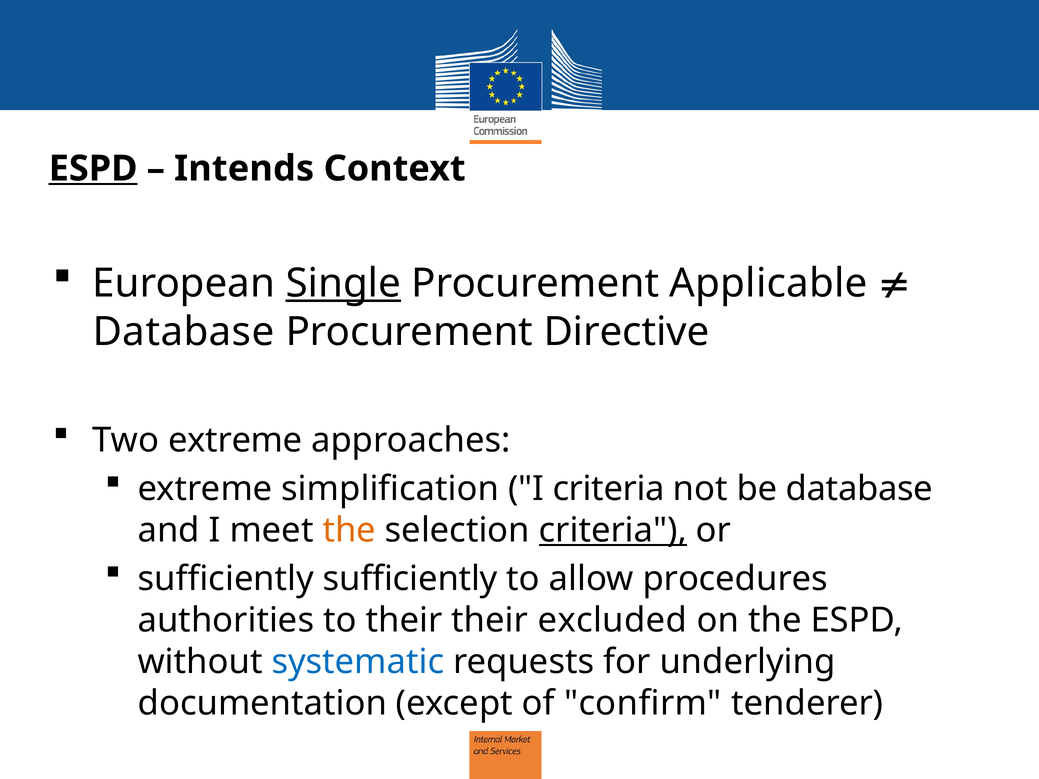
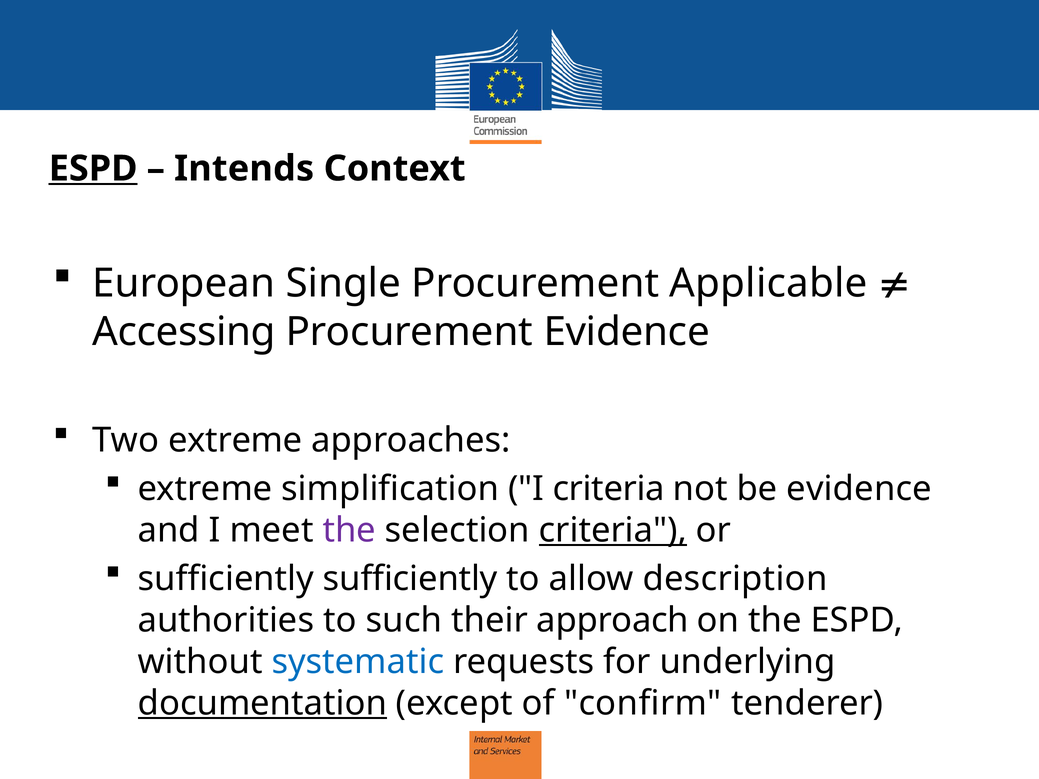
Single underline: present -> none
Database at (183, 332): Database -> Accessing
Procurement Directive: Directive -> Evidence
be database: database -> evidence
the at (349, 530) colour: orange -> purple
procedures: procedures -> description
to their: their -> such
excluded: excluded -> approach
documentation underline: none -> present
